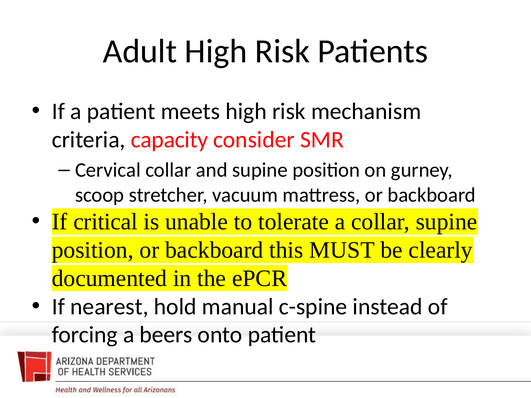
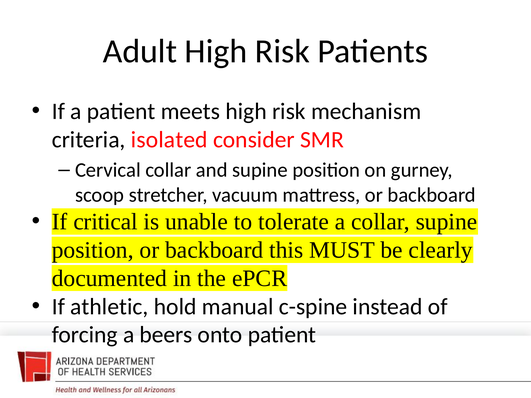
capacity: capacity -> isolated
nearest: nearest -> athletic
